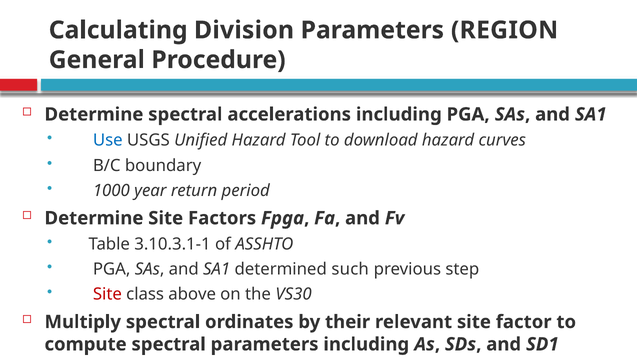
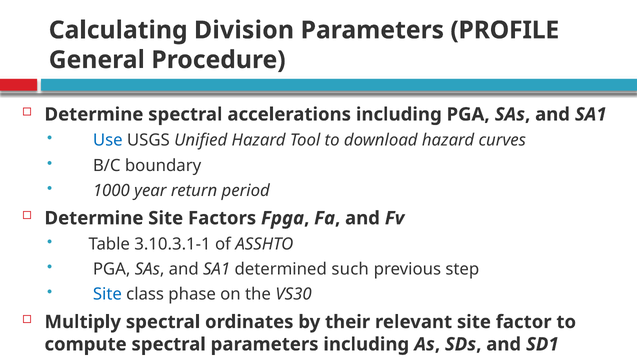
REGION: REGION -> PROFILE
Site at (107, 294) colour: red -> blue
above: above -> phase
